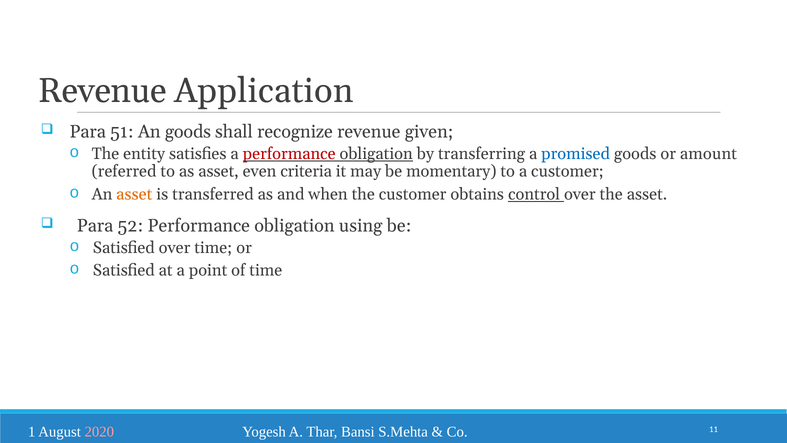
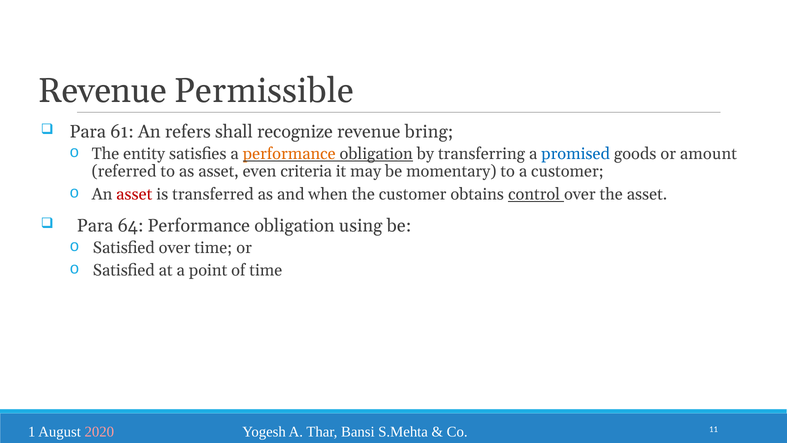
Application: Application -> Permissible
51: 51 -> 61
An goods: goods -> refers
given: given -> bring
performance at (289, 154) colour: red -> orange
asset at (134, 194) colour: orange -> red
52: 52 -> 64
